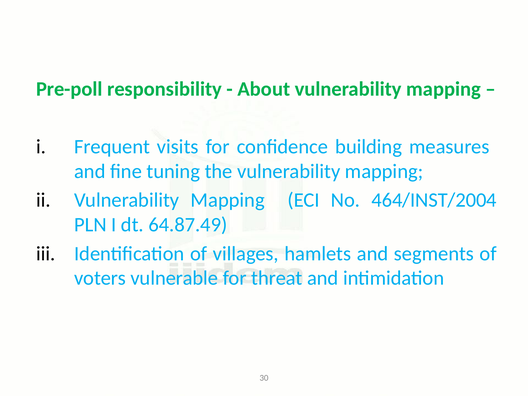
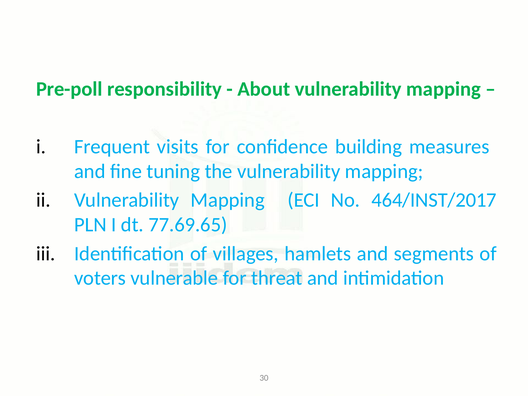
464/INST/2004: 464/INST/2004 -> 464/INST/2017
64.87.49: 64.87.49 -> 77.69.65
